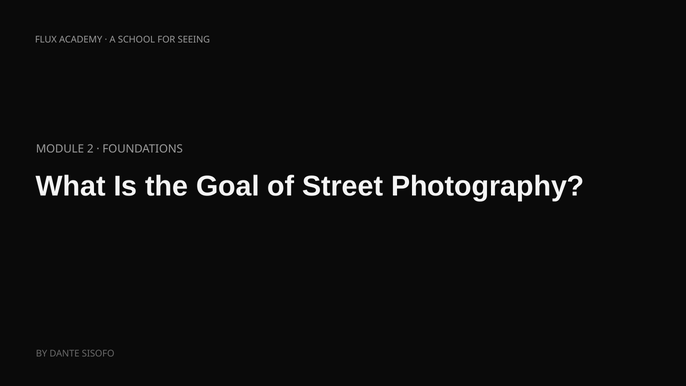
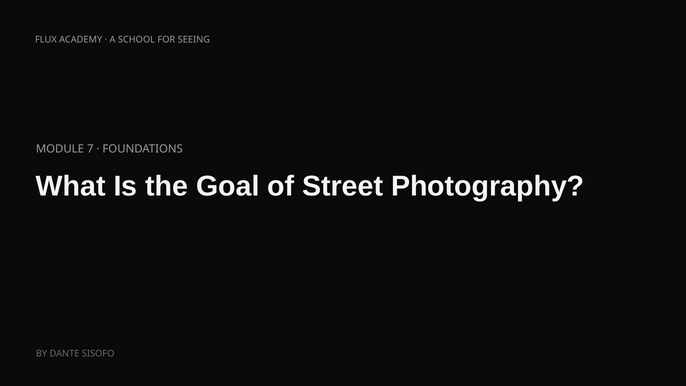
2: 2 -> 7
